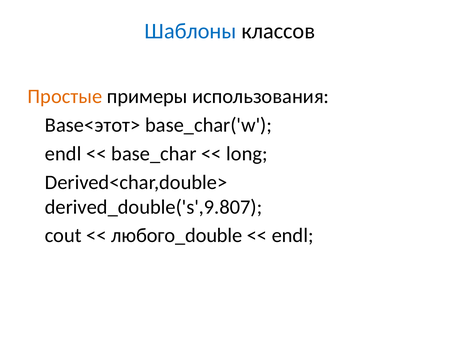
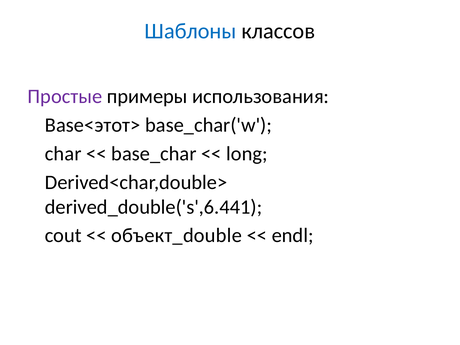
Простые colour: orange -> purple
endl at (63, 154): endl -> char
derived_double('s',9.807: derived_double('s',9.807 -> derived_double('s',6.441
любого_double: любого_double -> объект_double
